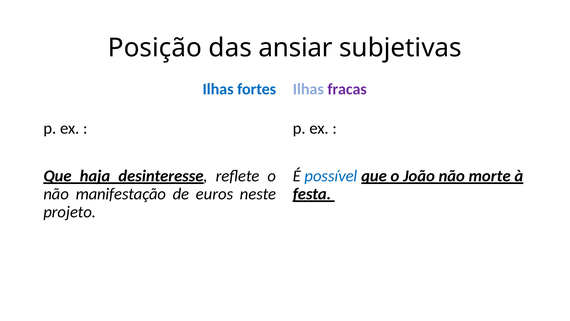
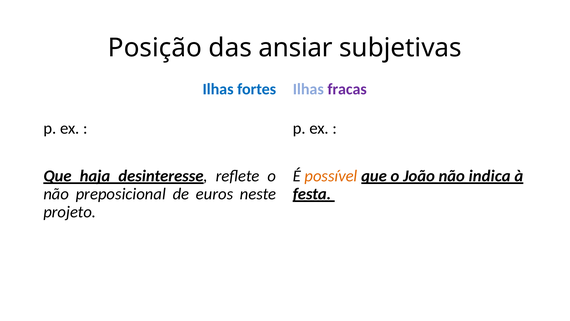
possível colour: blue -> orange
morte: morte -> indica
manifestação: manifestação -> preposicional
